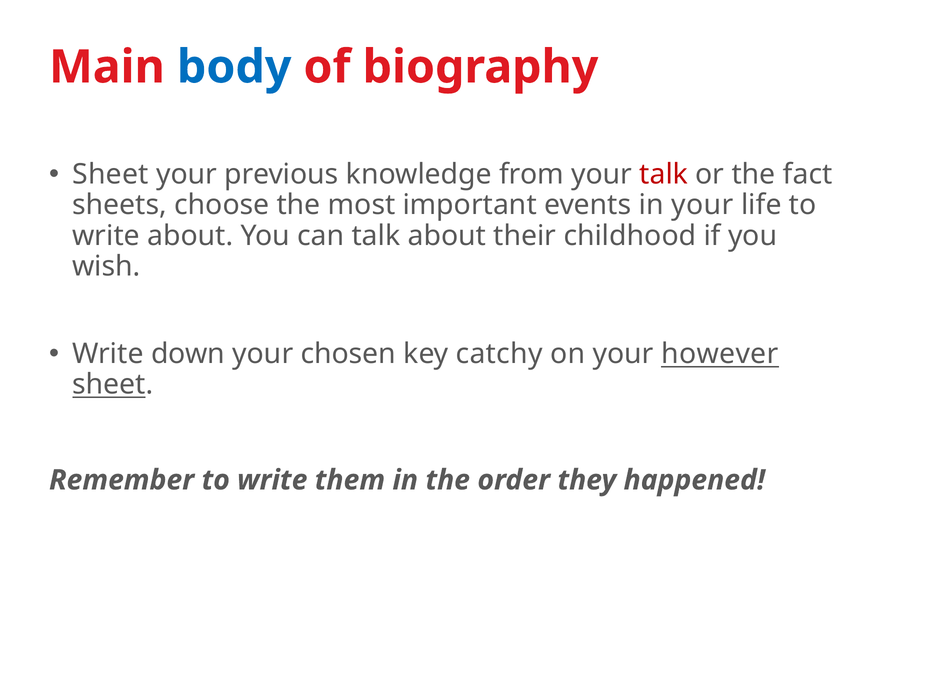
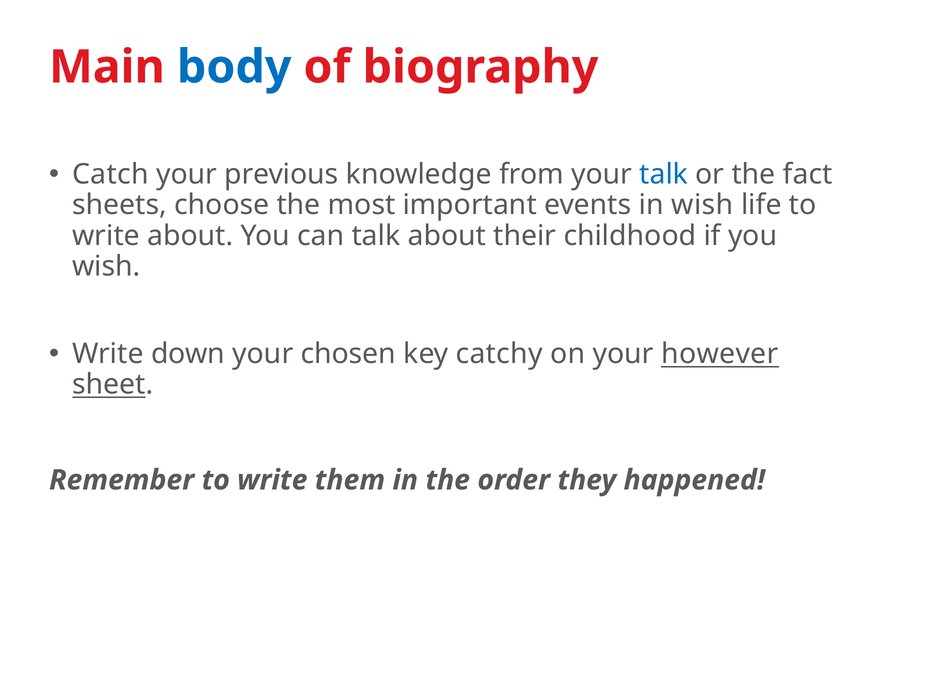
Sheet at (110, 174): Sheet -> Catch
talk at (664, 174) colour: red -> blue
in your: your -> wish
